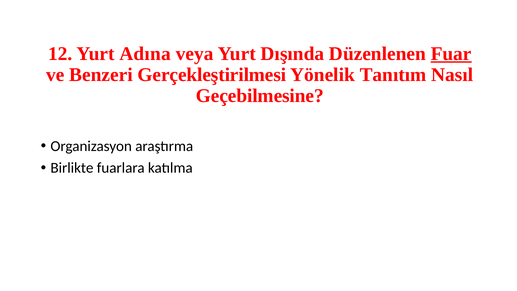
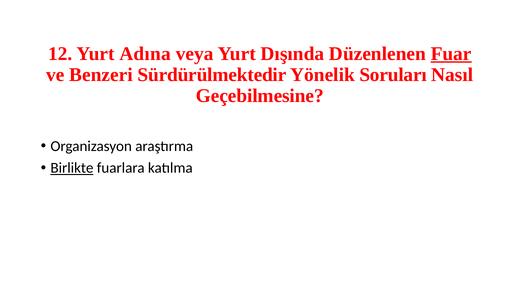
Gerçekleştirilmesi: Gerçekleştirilmesi -> Sürdürülmektedir
Tanıtım: Tanıtım -> Soruları
Birlikte underline: none -> present
